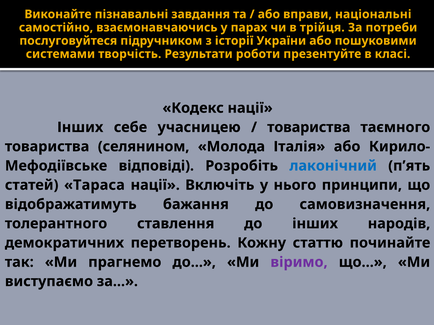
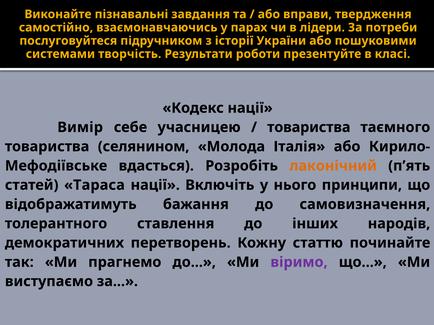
національні: національні -> твердження
трійця: трійця -> лідери
Інших at (80, 127): Інших -> Вимір
відповіді: відповіді -> вдасться
лаконічний colour: blue -> orange
